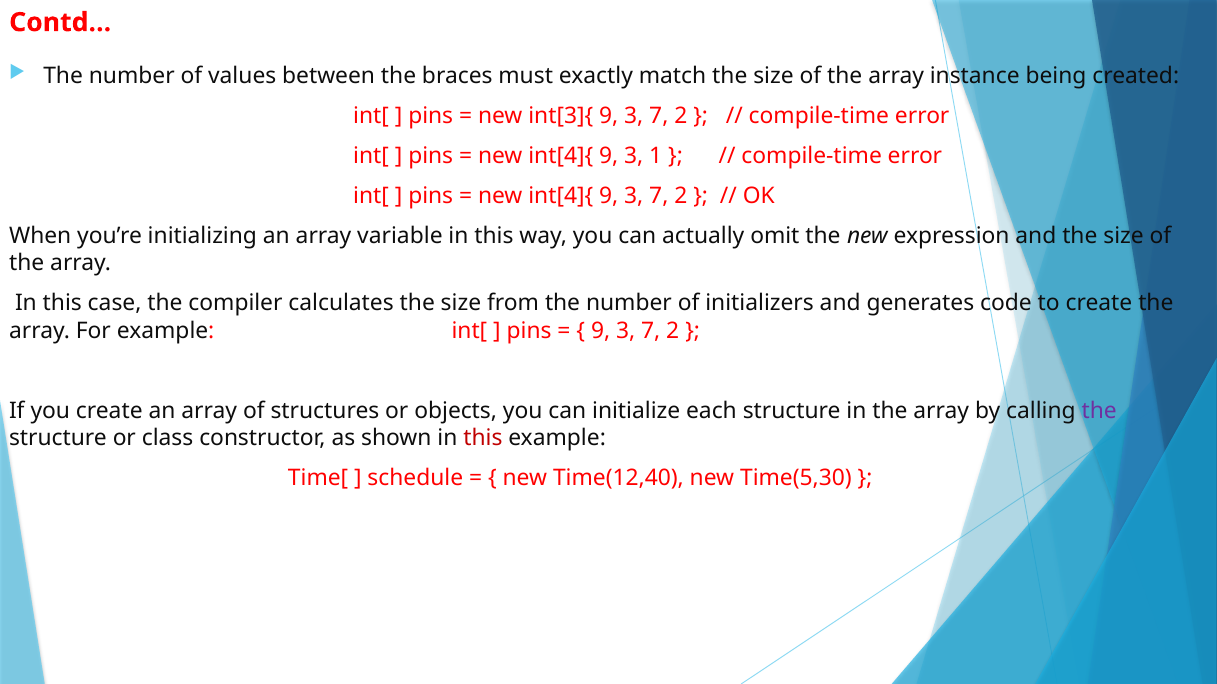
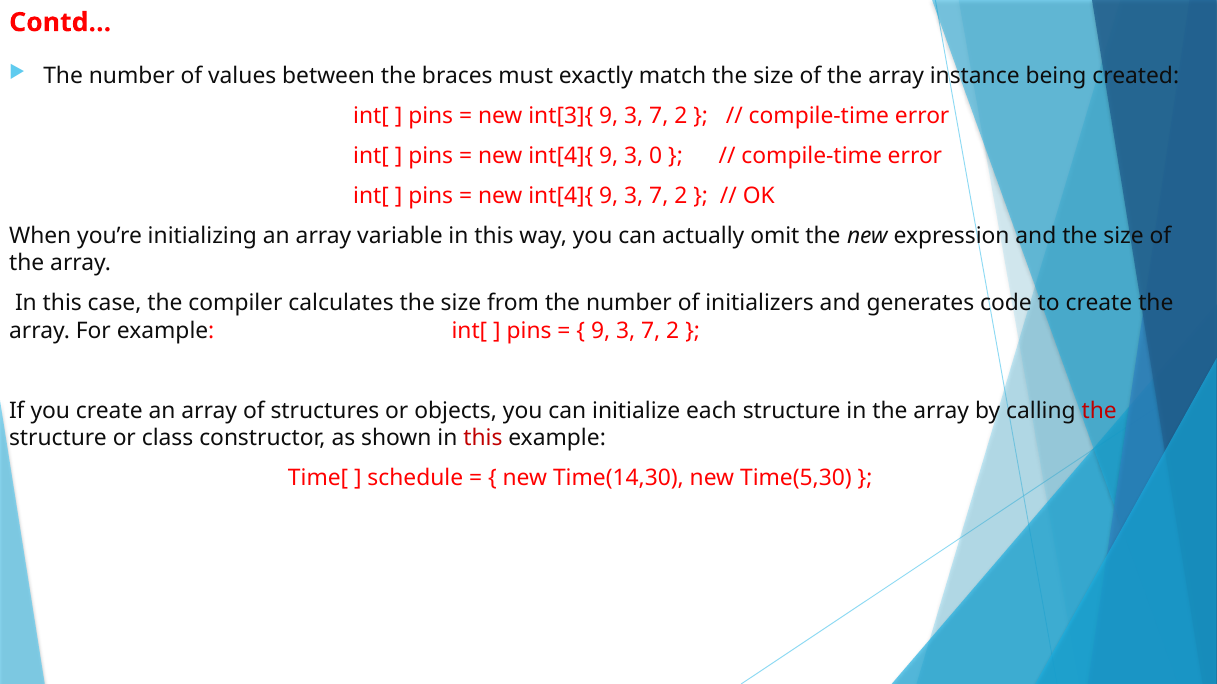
1: 1 -> 0
the at (1099, 411) colour: purple -> red
Time(12,40: Time(12,40 -> Time(14,30
